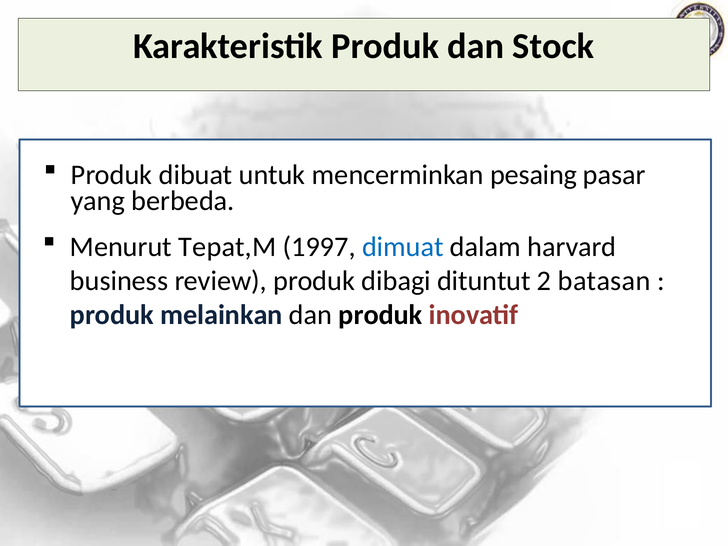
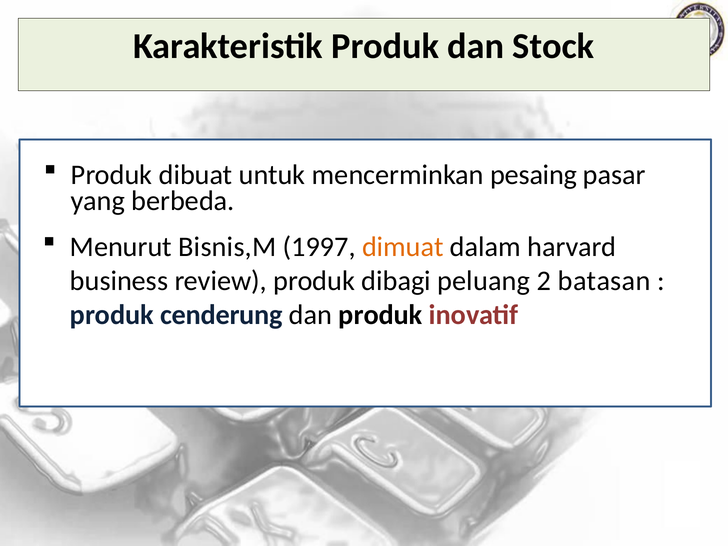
Tepat,M: Tepat,M -> Bisnis,M
dimuat colour: blue -> orange
dituntut: dituntut -> peluang
melainkan: melainkan -> cenderung
